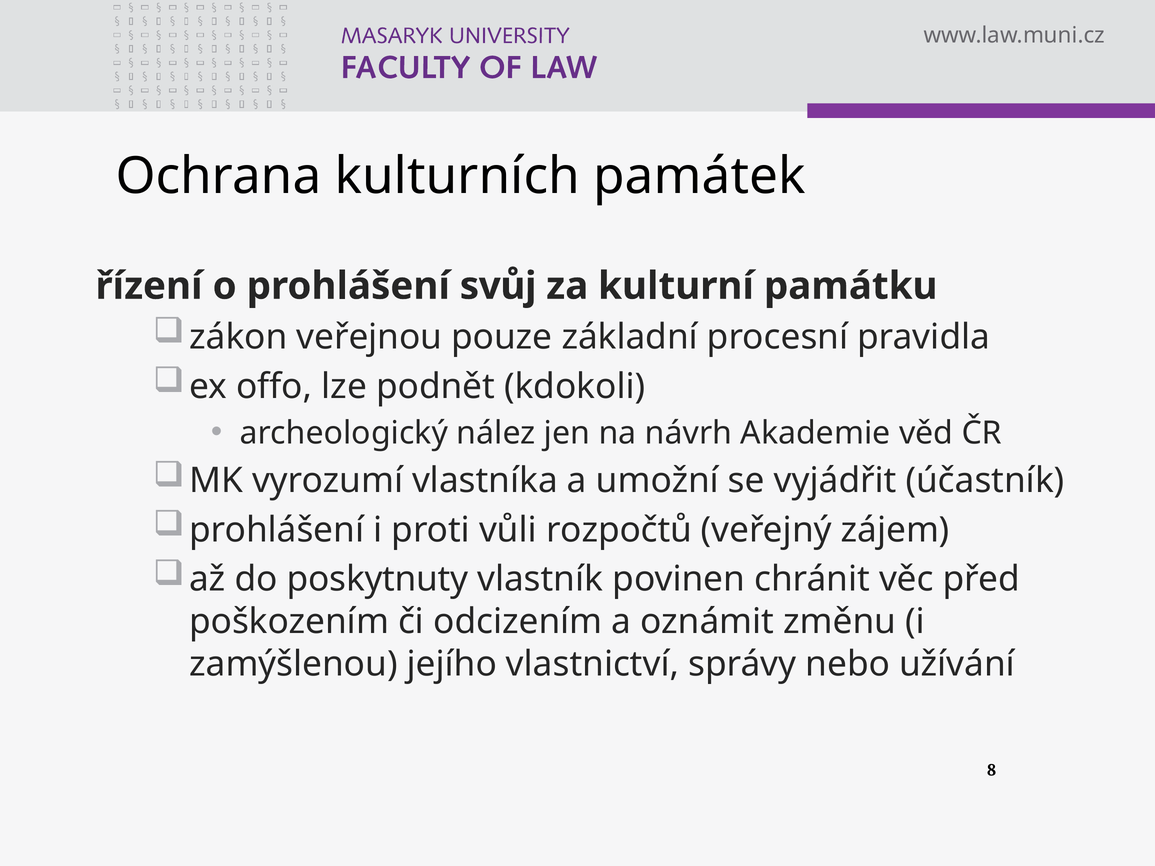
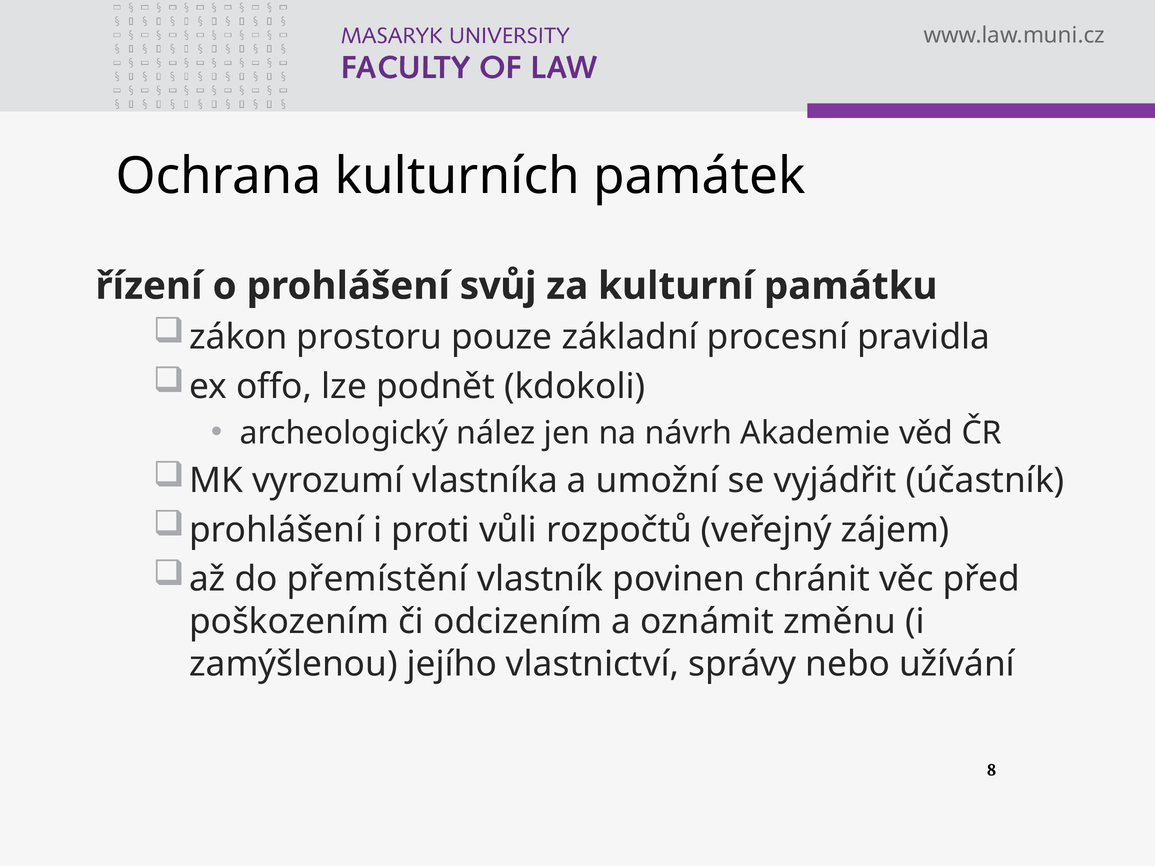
veřejnou: veřejnou -> prostoru
poskytnuty: poskytnuty -> přemístění
